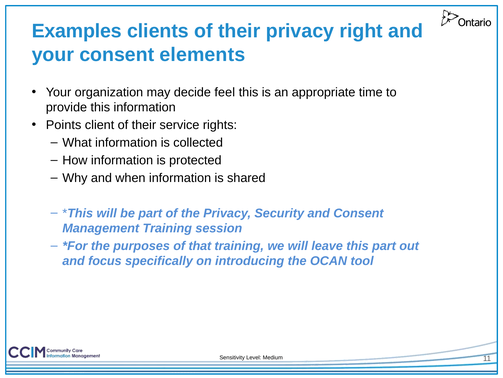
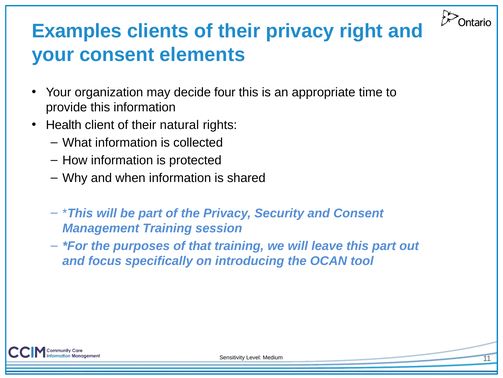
feel: feel -> four
Points: Points -> Health
service: service -> natural
